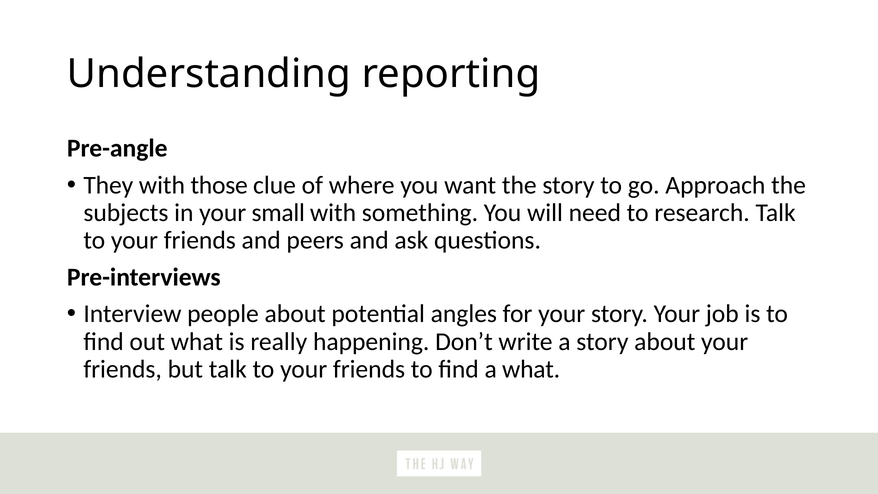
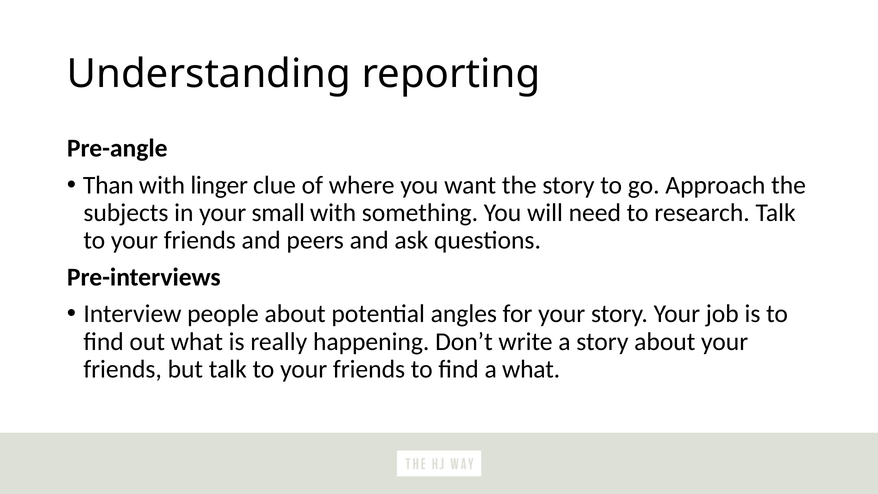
They: They -> Than
those: those -> linger
